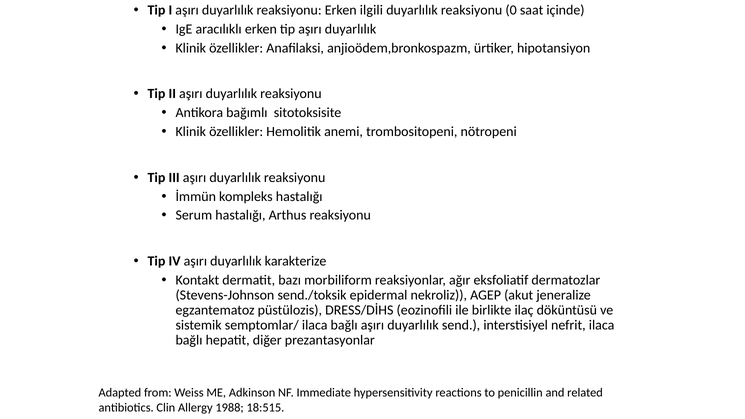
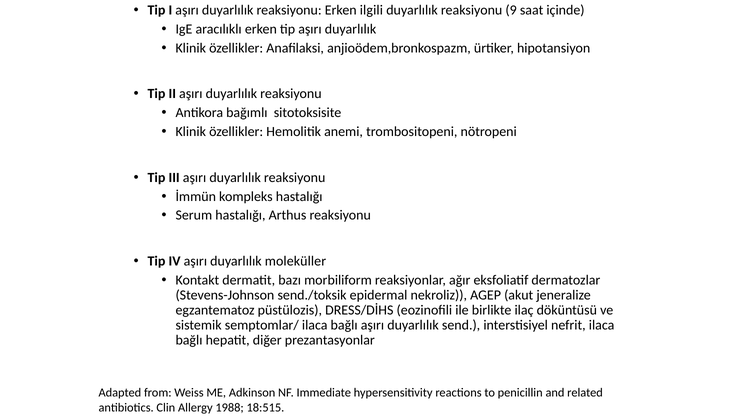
0: 0 -> 9
karakterize: karakterize -> moleküller
